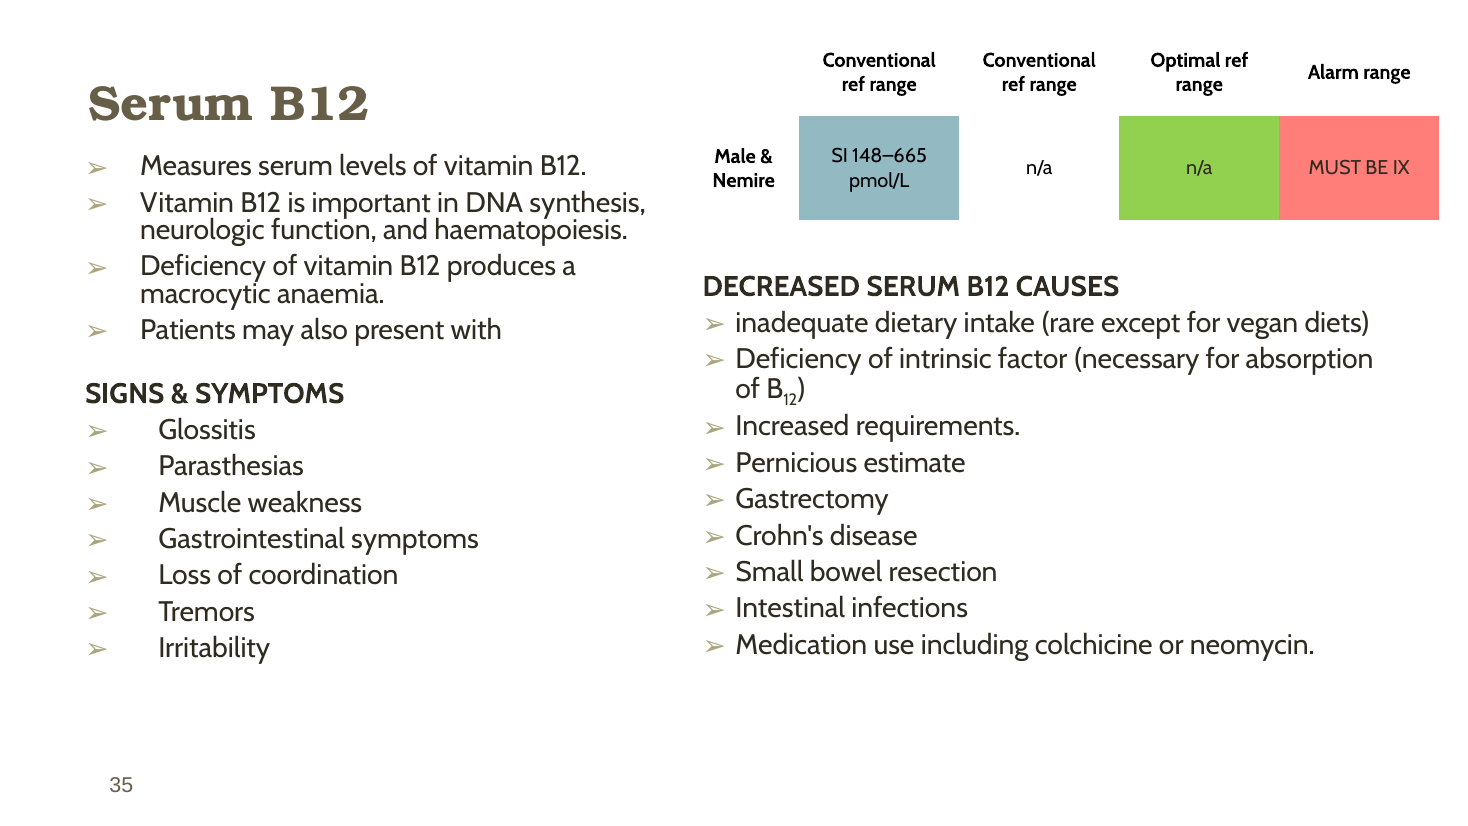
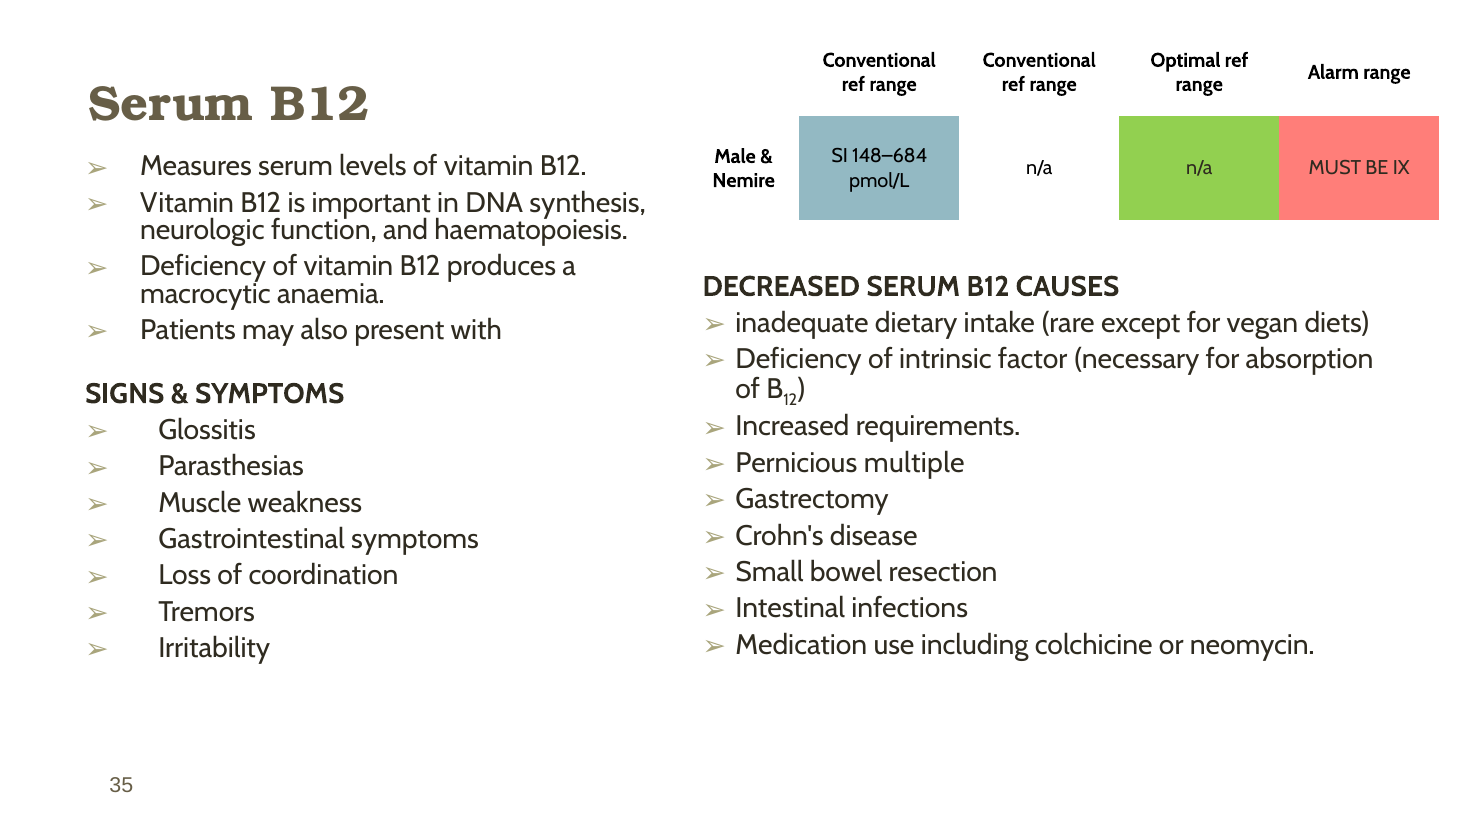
148–665: 148–665 -> 148–684
estimate: estimate -> multiple
